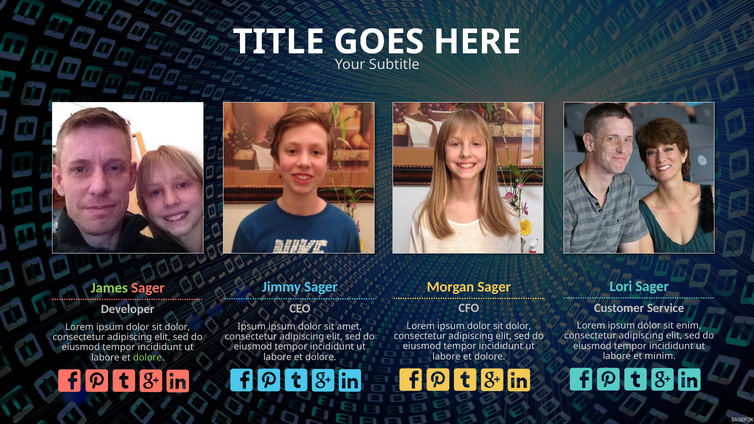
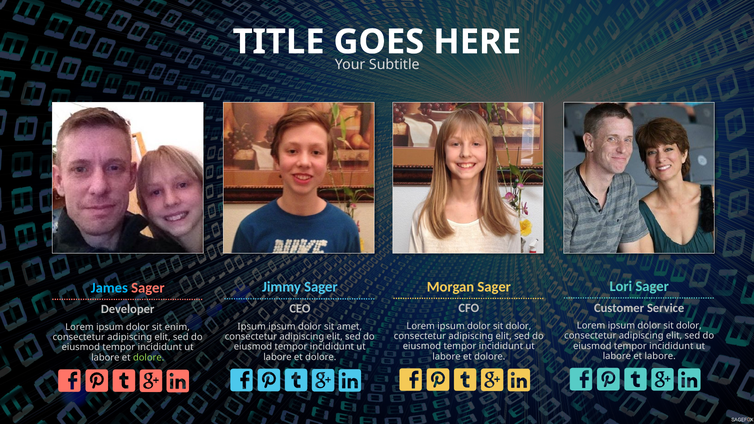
James colour: light green -> light blue
enim at (689, 326): enim -> dolor
dolor at (177, 327): dolor -> enim
et minim: minim -> labore
